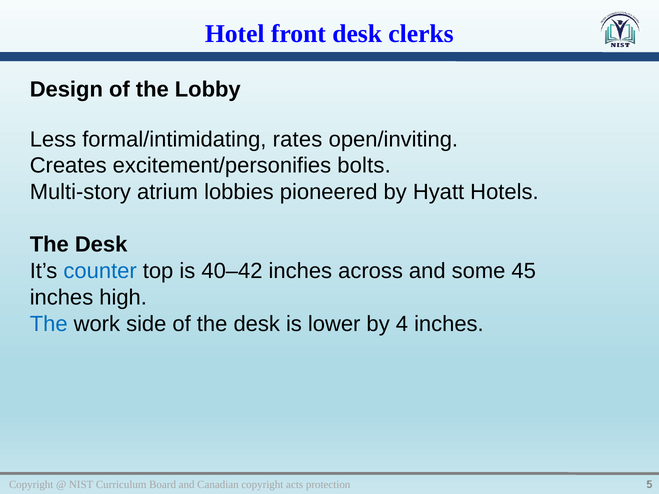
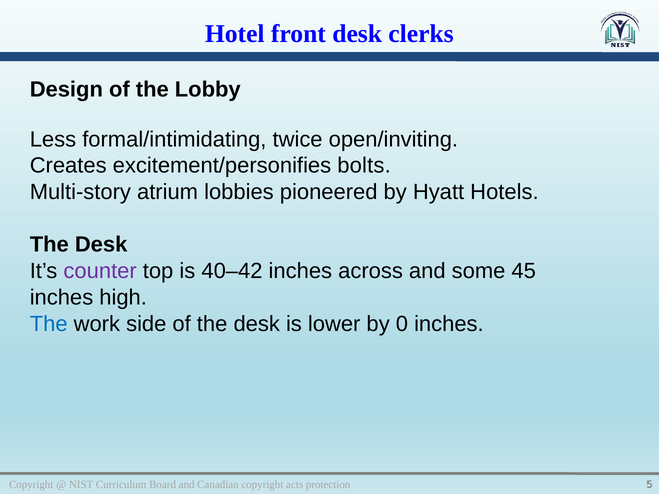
rates: rates -> twice
counter colour: blue -> purple
4: 4 -> 0
